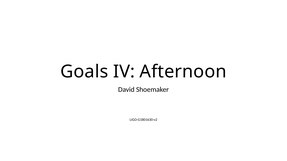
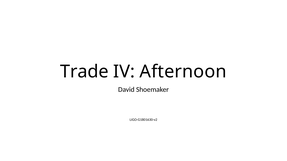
Goals: Goals -> Trade
